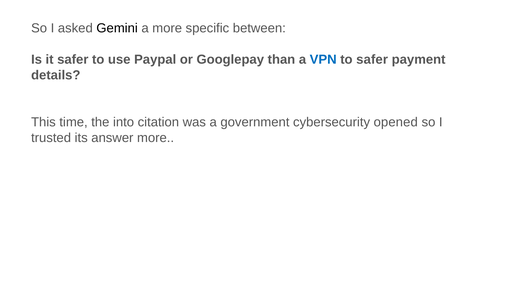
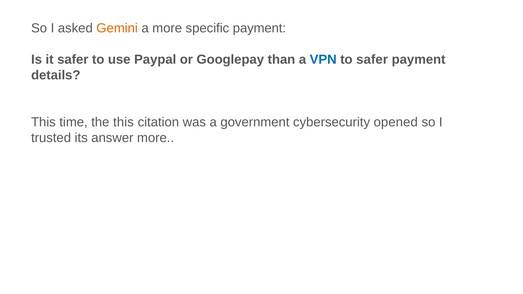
Gemini colour: black -> orange
specific between: between -> payment
the into: into -> this
